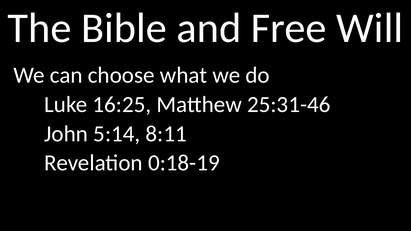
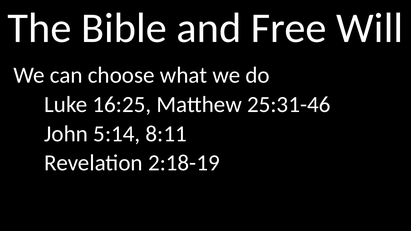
0:18-19: 0:18-19 -> 2:18-19
